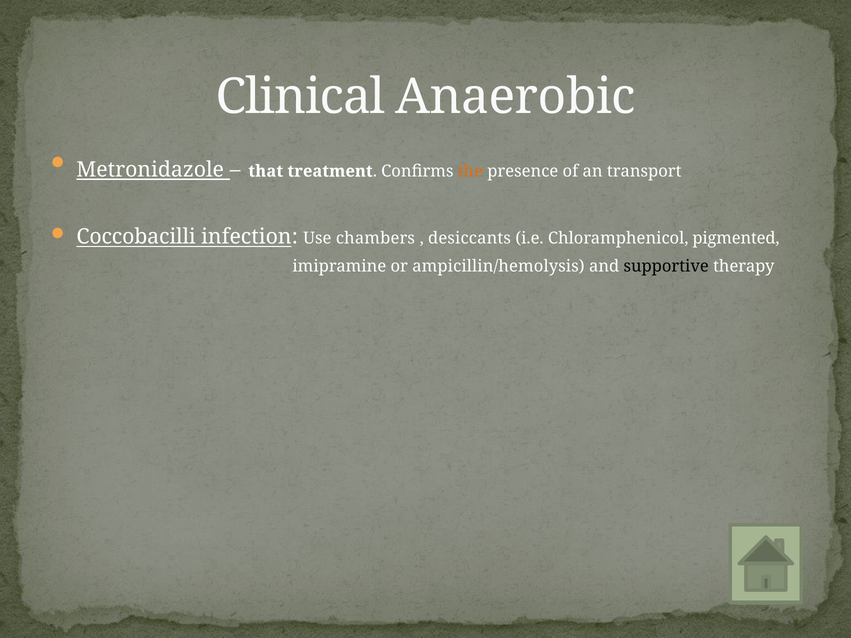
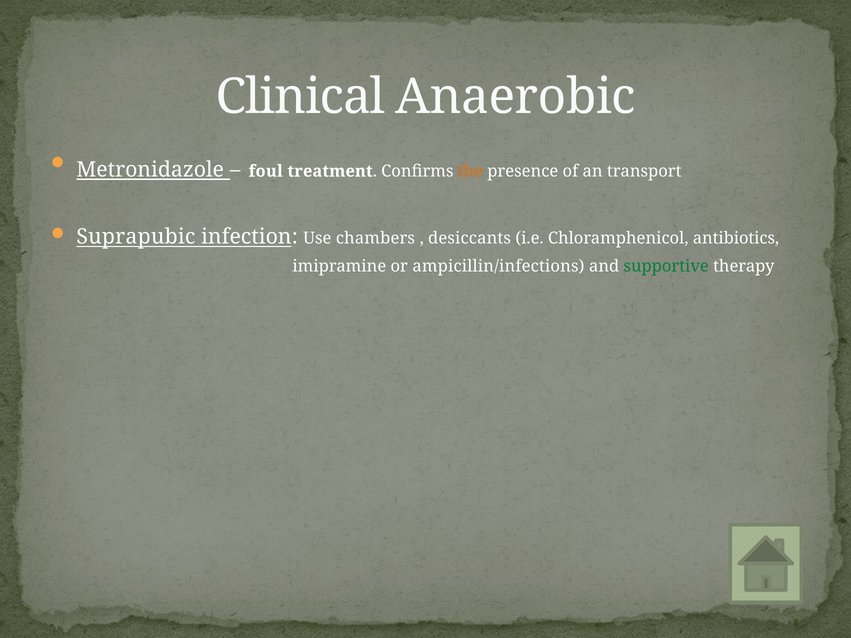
that: that -> foul
Coccobacilli: Coccobacilli -> Suprapubic
pigmented: pigmented -> antibiotics
ampicillin/hemolysis: ampicillin/hemolysis -> ampicillin/infections
supportive colour: black -> green
